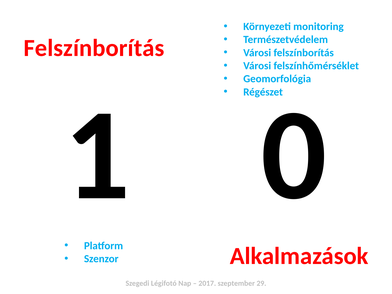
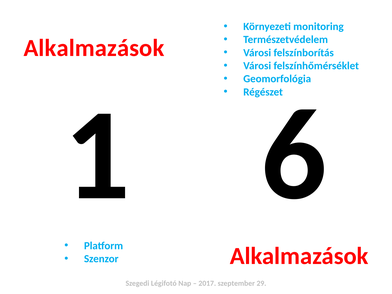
Felszínborítás at (94, 48): Felszínborítás -> Alkalmazások
0: 0 -> 6
